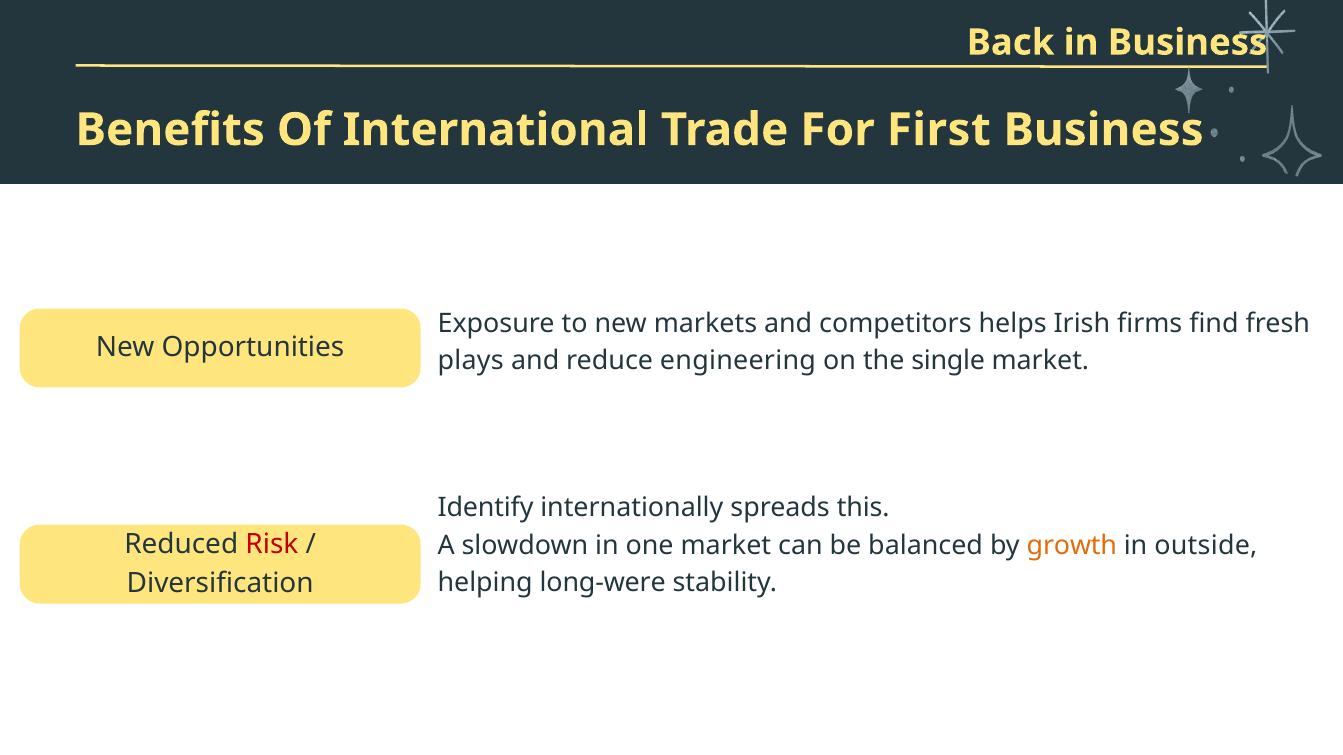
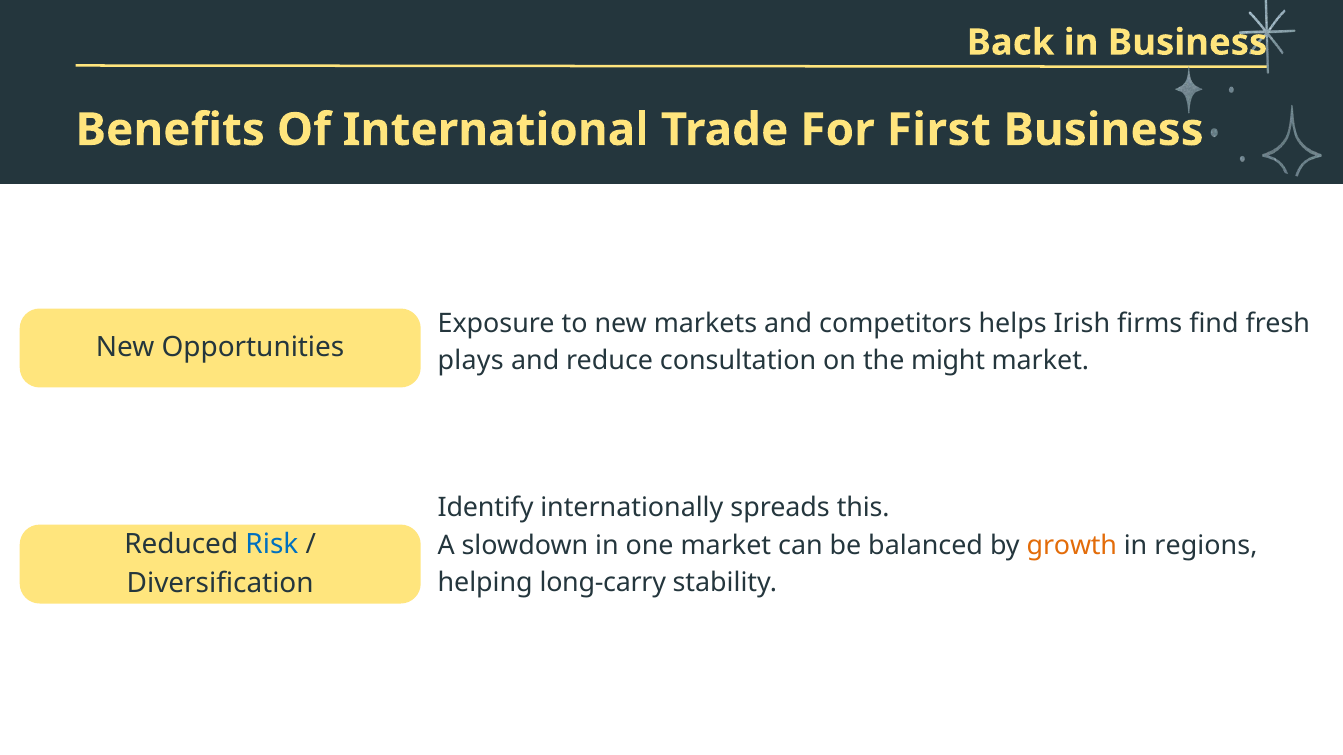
engineering: engineering -> consultation
single: single -> might
Risk colour: red -> blue
outside: outside -> regions
long-were: long-were -> long-carry
